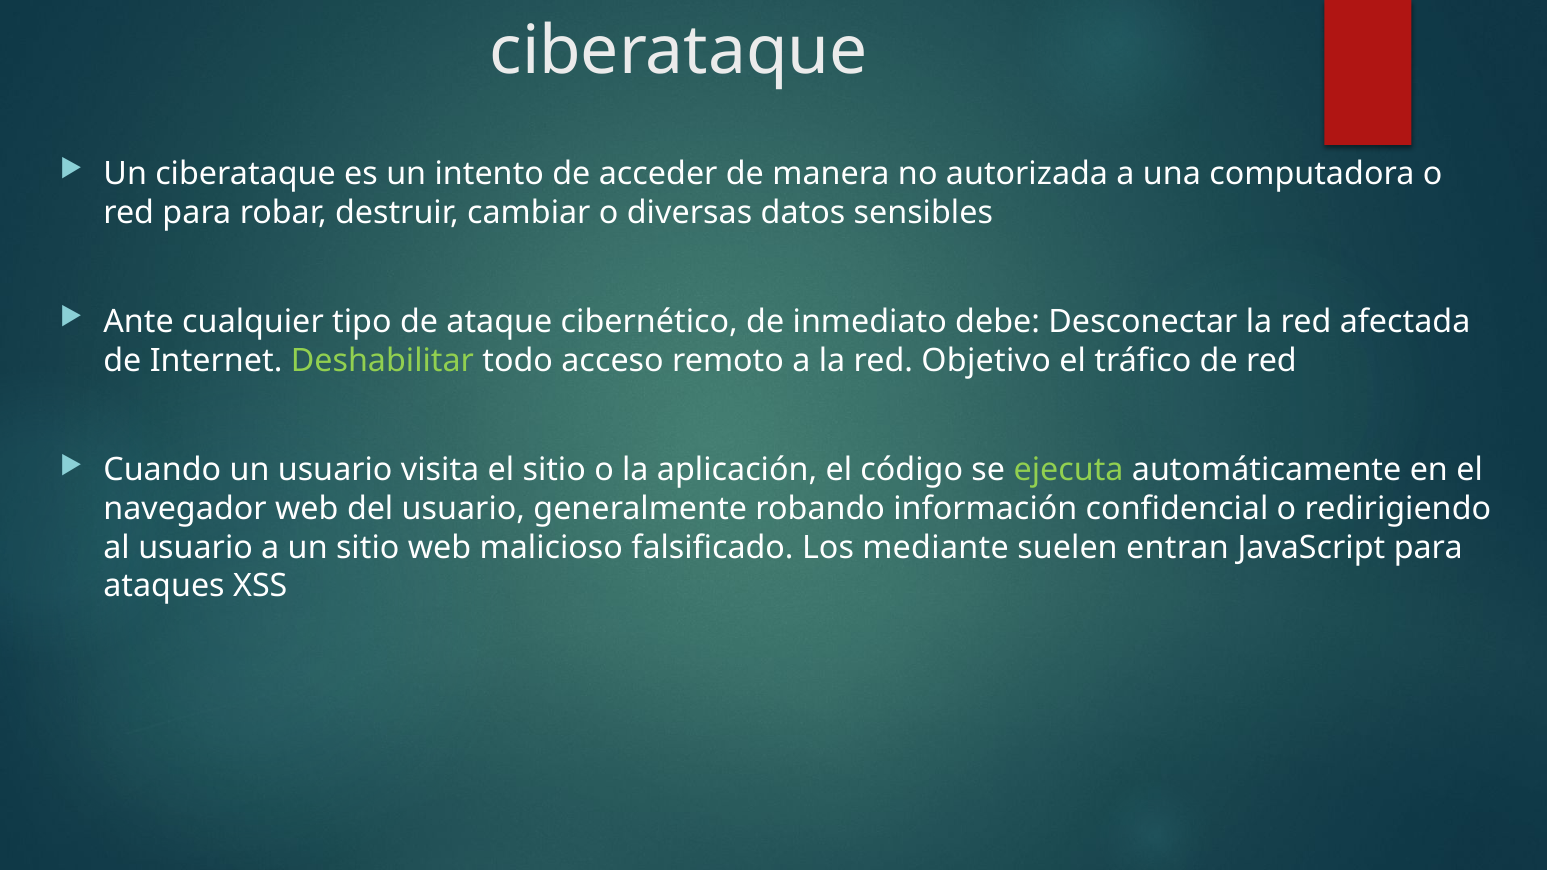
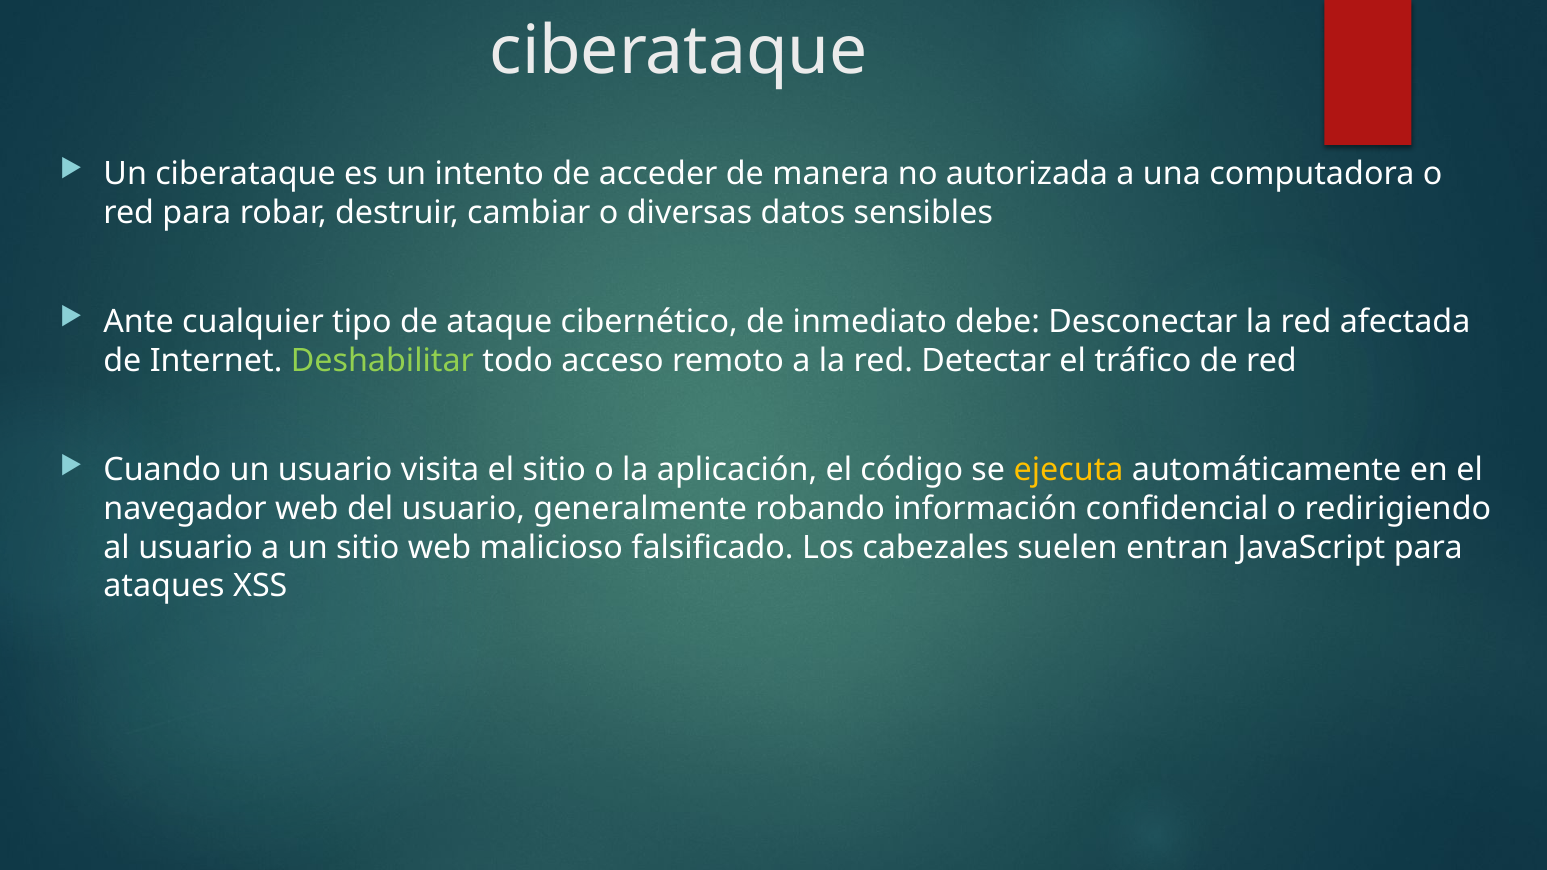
Objetivo: Objetivo -> Detectar
ejecuta colour: light green -> yellow
mediante: mediante -> cabezales
